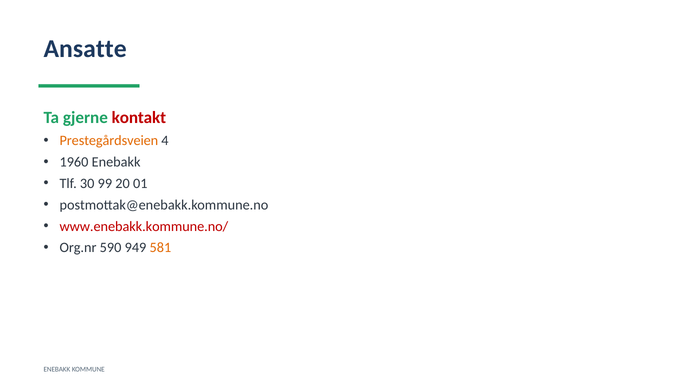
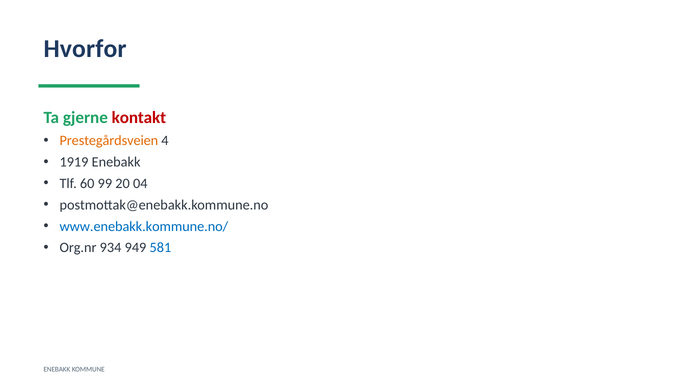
Ansatte: Ansatte -> Hvorfor
1960: 1960 -> 1919
30: 30 -> 60
01: 01 -> 04
www.enebakk.kommune.no/ colour: red -> blue
590: 590 -> 934
581 colour: orange -> blue
